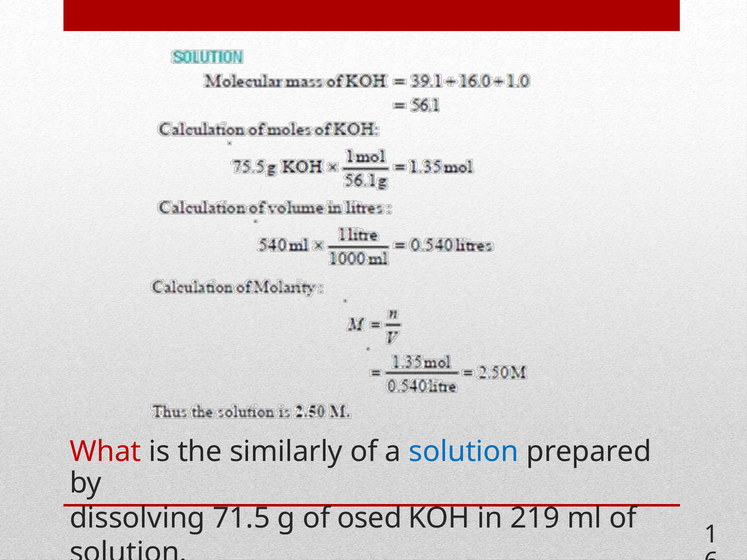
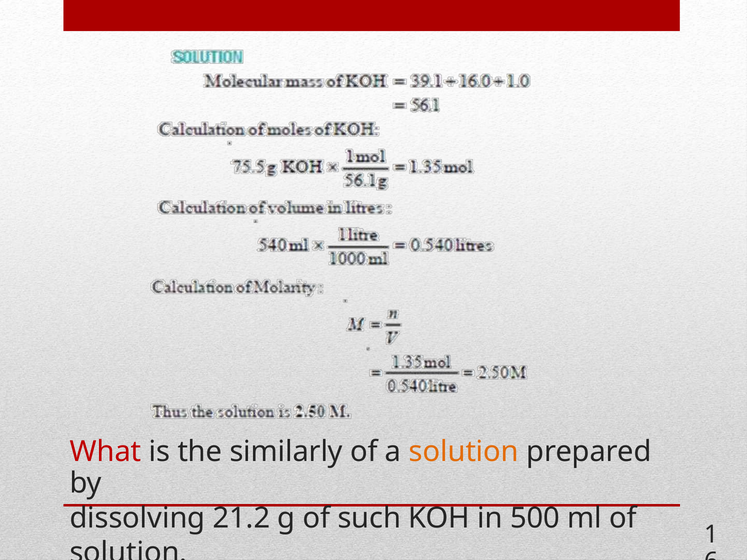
solution at (464, 452) colour: blue -> orange
71.5: 71.5 -> 21.2
osed: osed -> such
219: 219 -> 500
